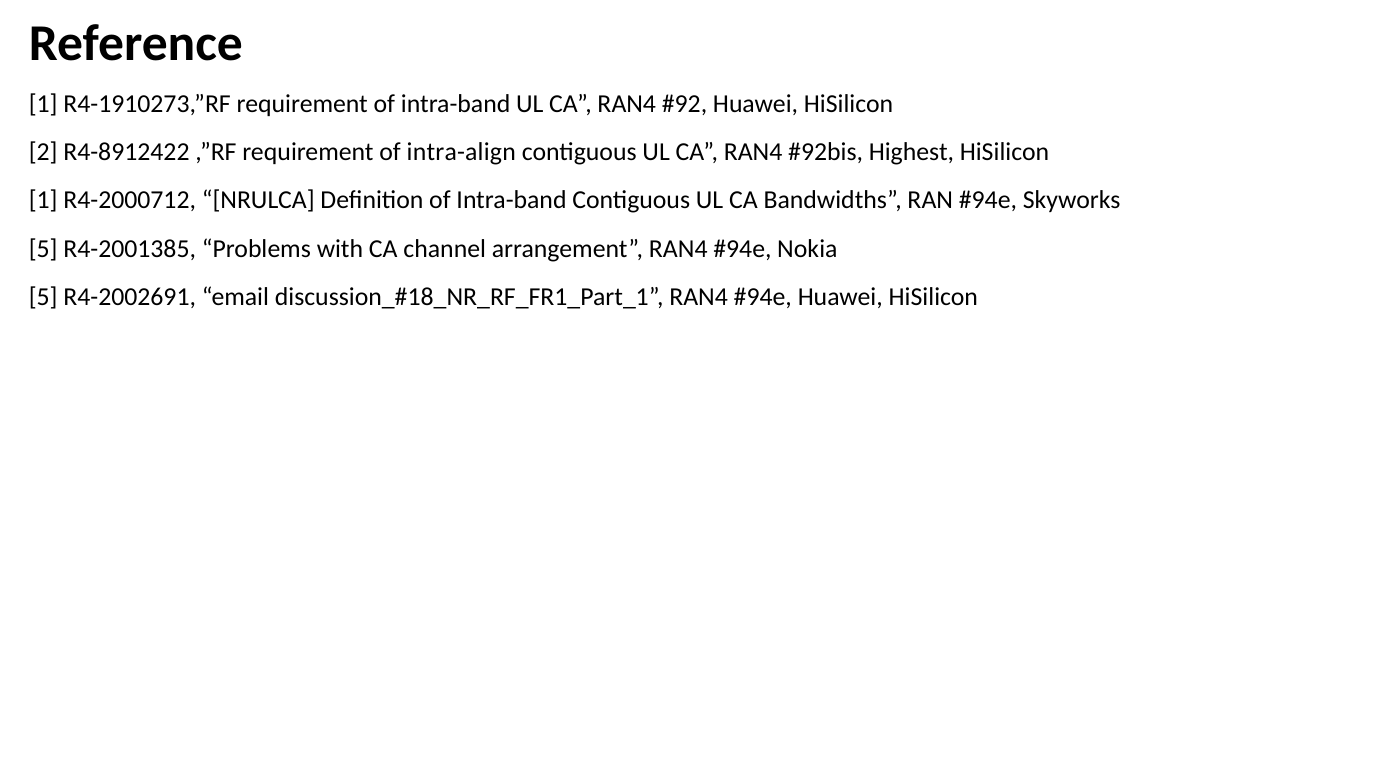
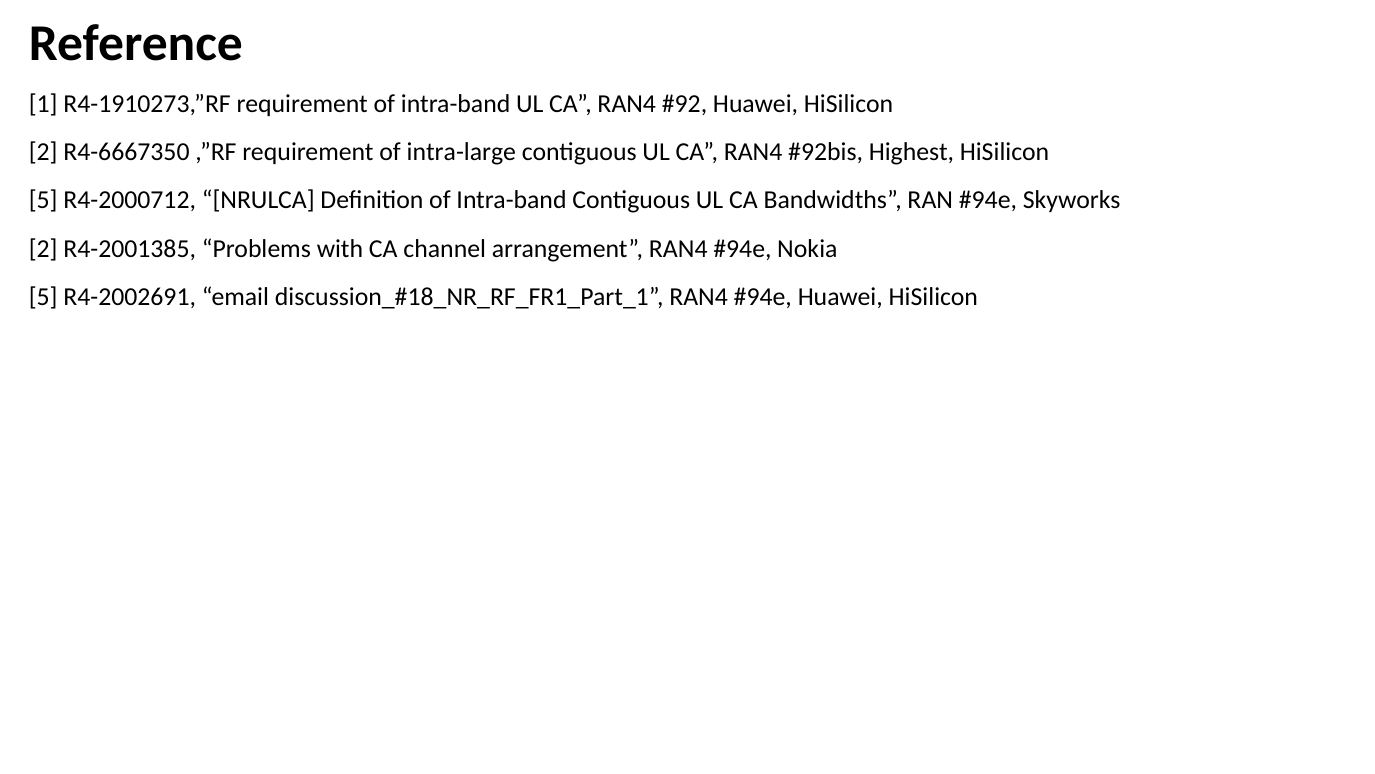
R4-8912422: R4-8912422 -> R4-6667350
intra-align: intra-align -> intra-large
1 at (43, 200): 1 -> 5
5 at (43, 248): 5 -> 2
